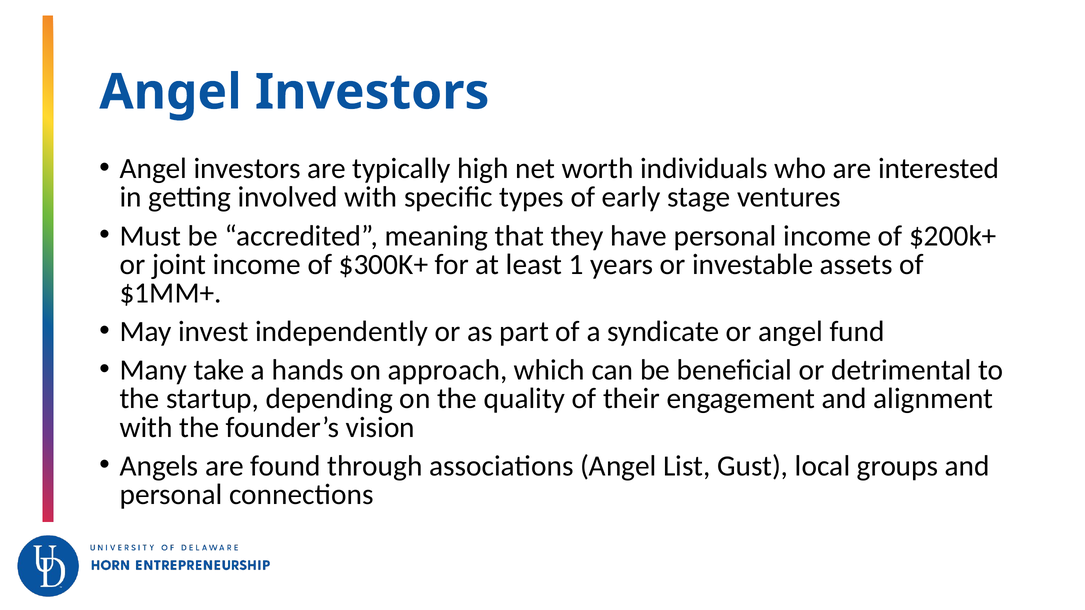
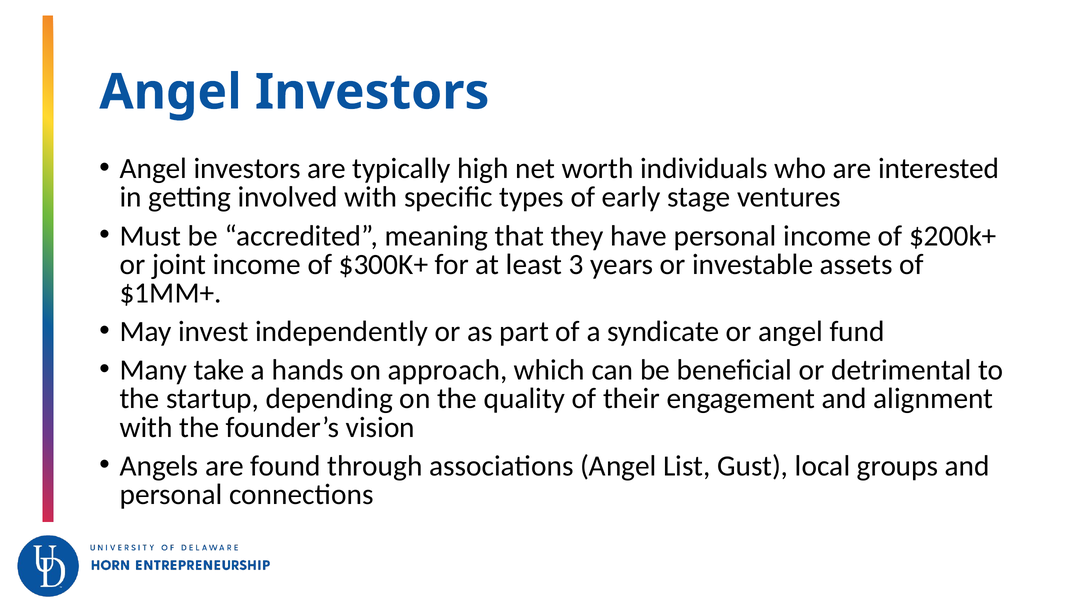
1: 1 -> 3
